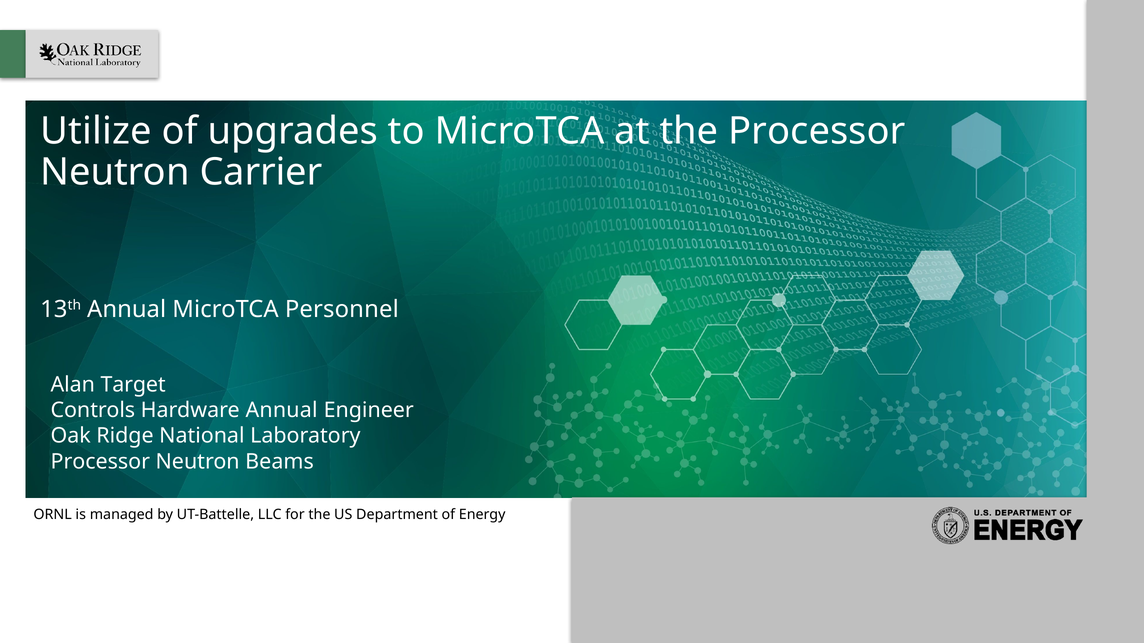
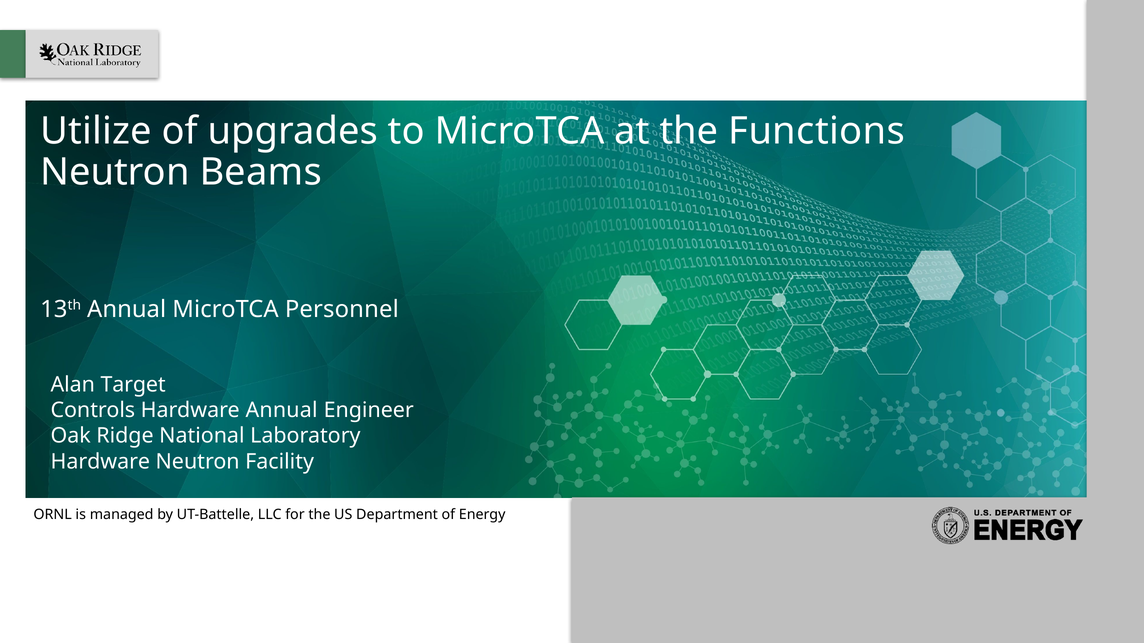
the Processor: Processor -> Functions
Carrier: Carrier -> Beams
Processor at (100, 462): Processor -> Hardware
Beams: Beams -> Facility
